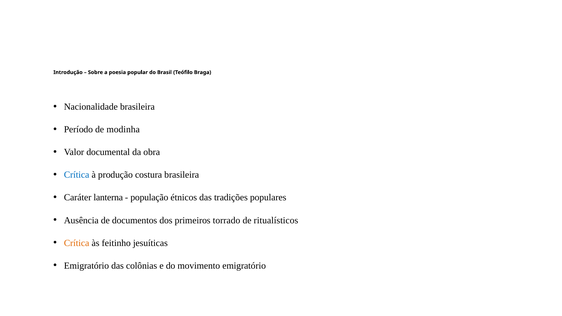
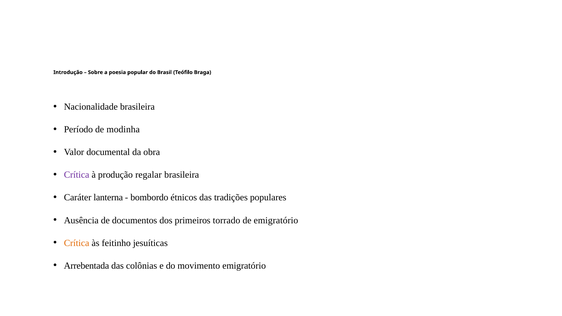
Crítica at (77, 175) colour: blue -> purple
costura: costura -> regalar
população: população -> bombordo
de ritualísticos: ritualísticos -> emigratório
Emigratório at (86, 266): Emigratório -> Arrebentada
